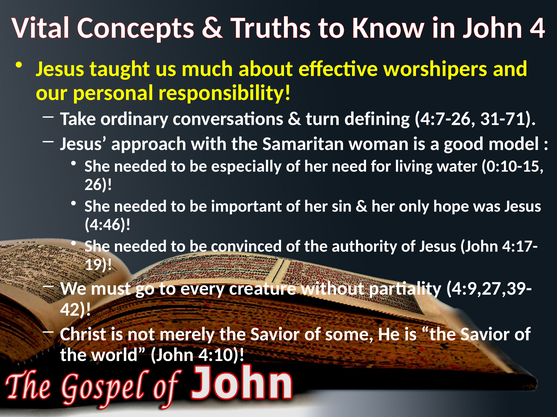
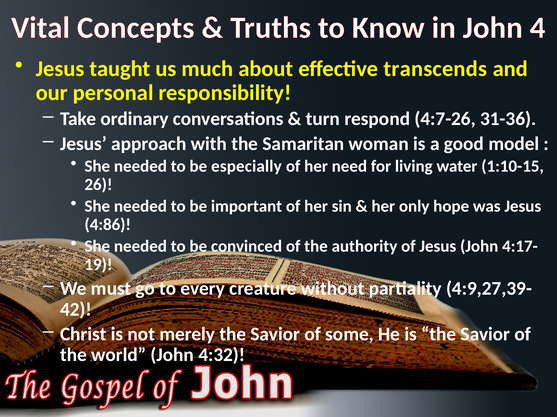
worshipers: worshipers -> transcends
defining: defining -> respond
31-71: 31-71 -> 31-36
0:10-15: 0:10-15 -> 1:10-15
4:46: 4:46 -> 4:86
4:10: 4:10 -> 4:32
